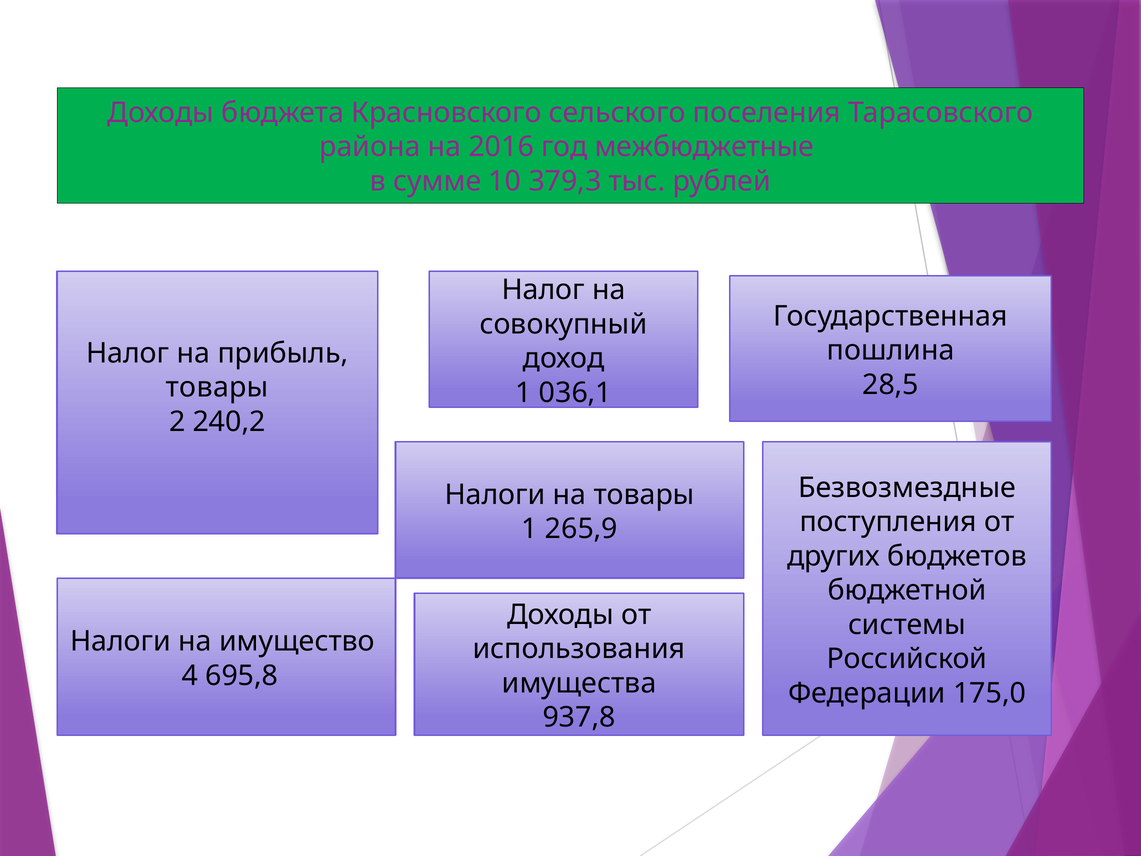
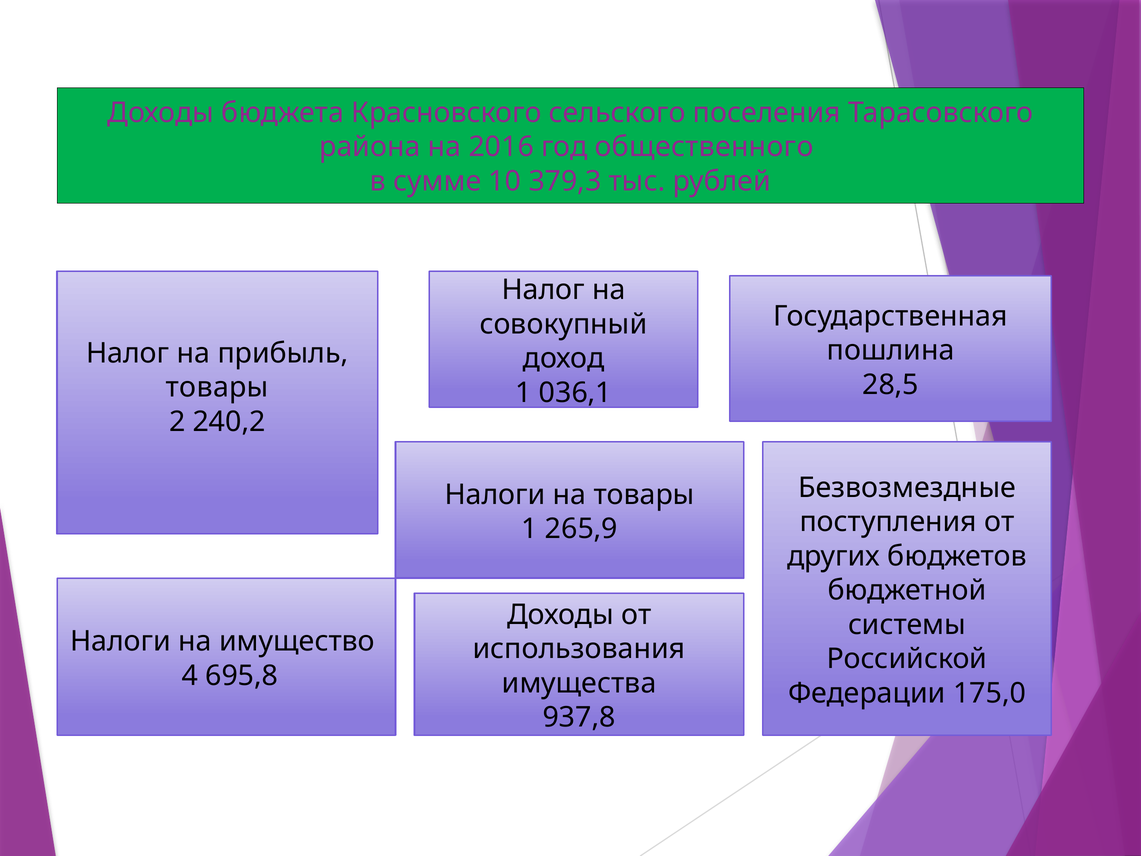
межбюджетные: межбюджетные -> общественного
